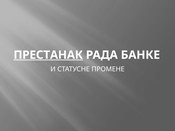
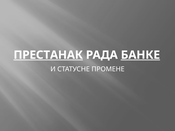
БАНКЕ underline: none -> present
